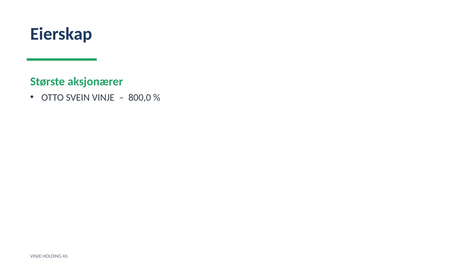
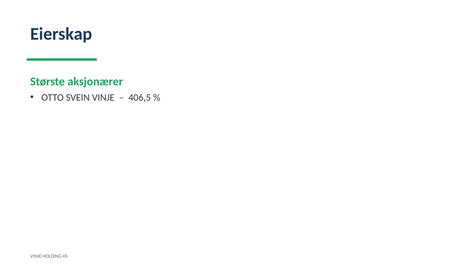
800,0: 800,0 -> 406,5
